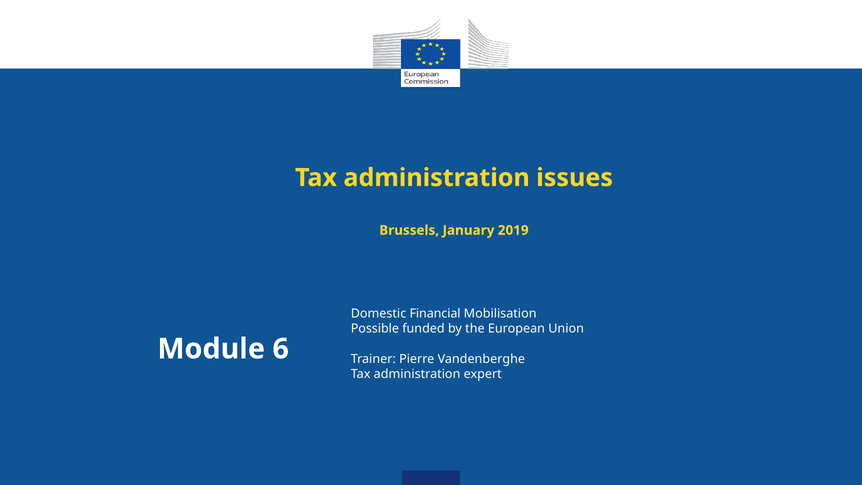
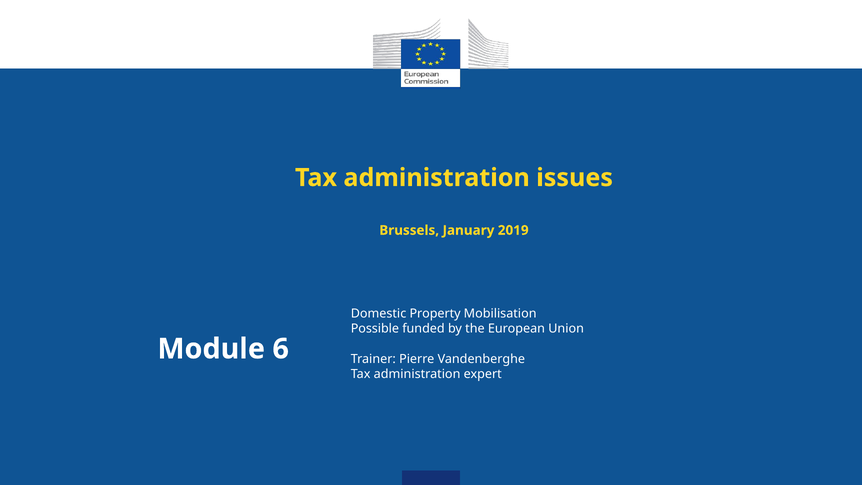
Financial: Financial -> Property
